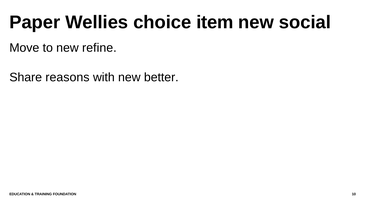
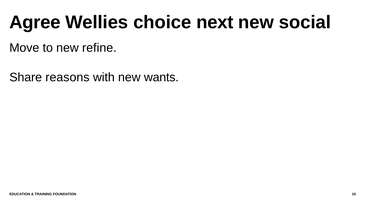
Paper: Paper -> Agree
item: item -> next
better: better -> wants
